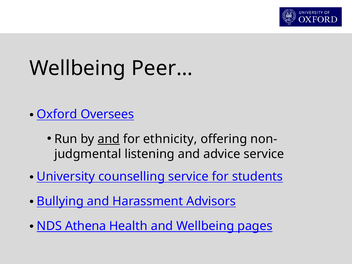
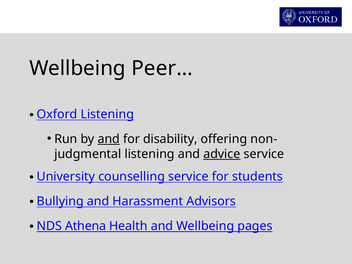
Oxford Oversees: Oversees -> Listening
ethnicity: ethnicity -> disability
advice underline: none -> present
